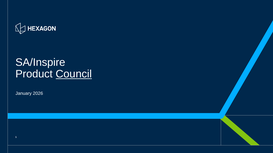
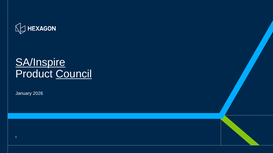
SA/Inspire underline: none -> present
